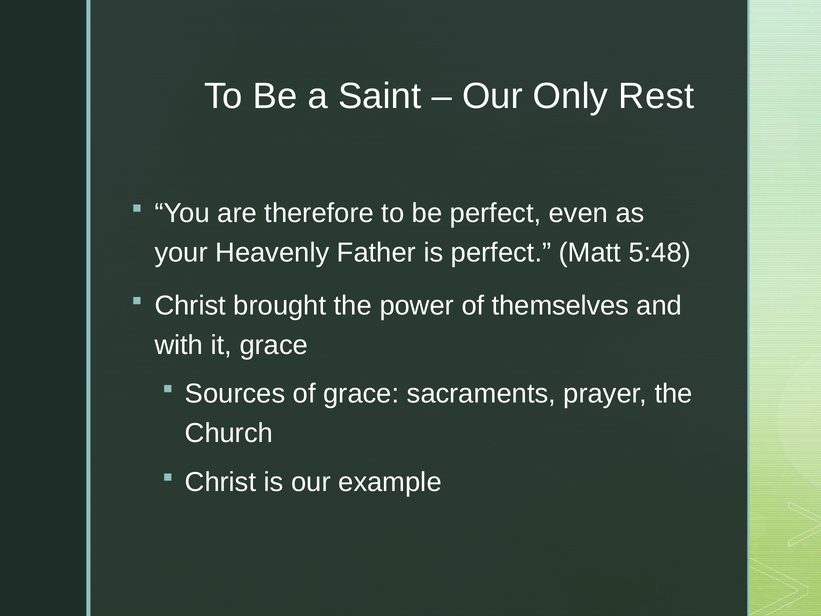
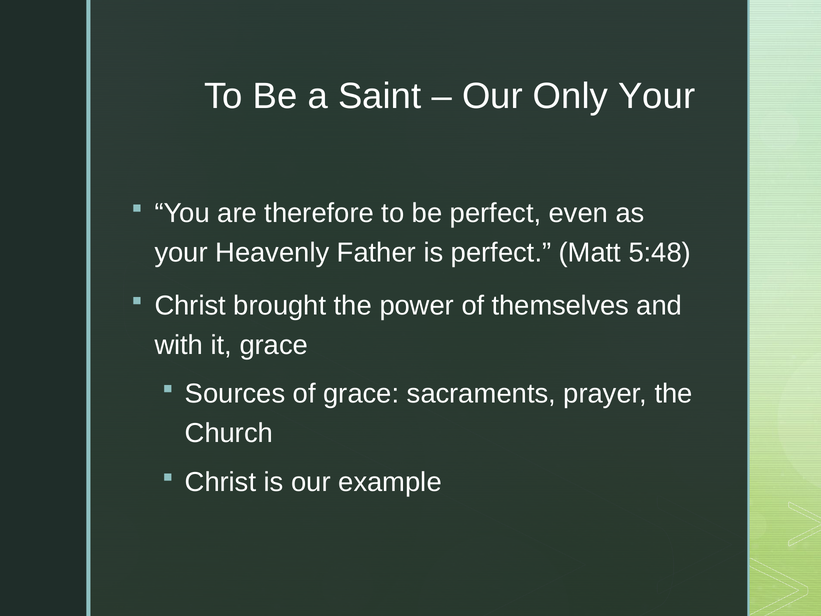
Only Rest: Rest -> Your
